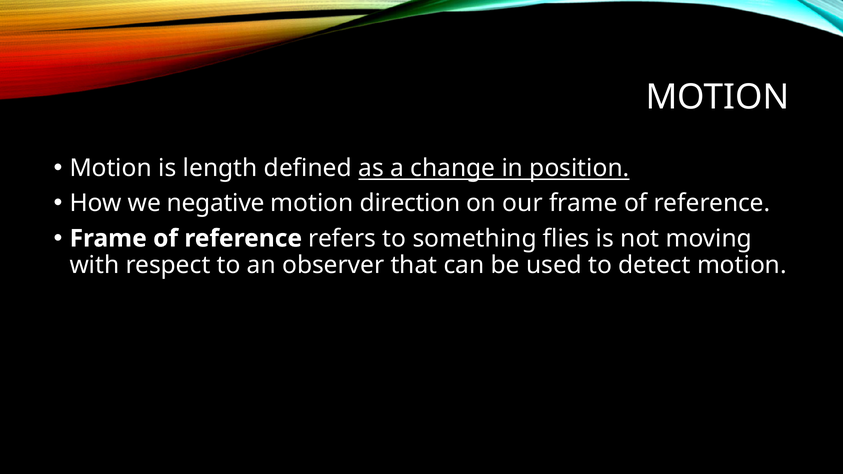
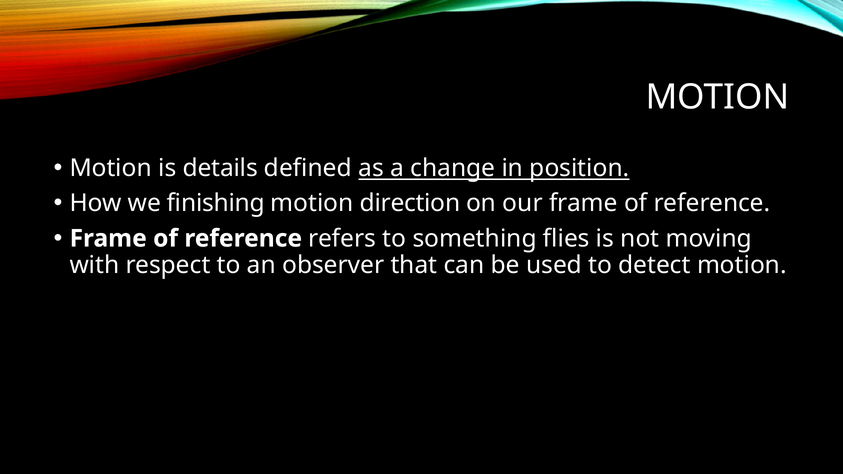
length: length -> details
negative: negative -> finishing
